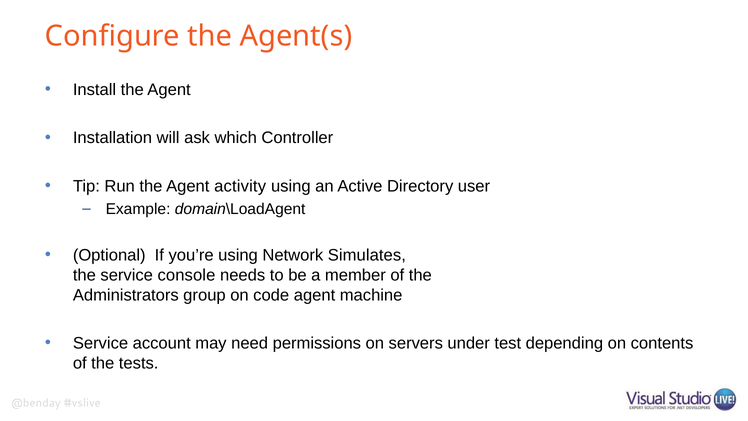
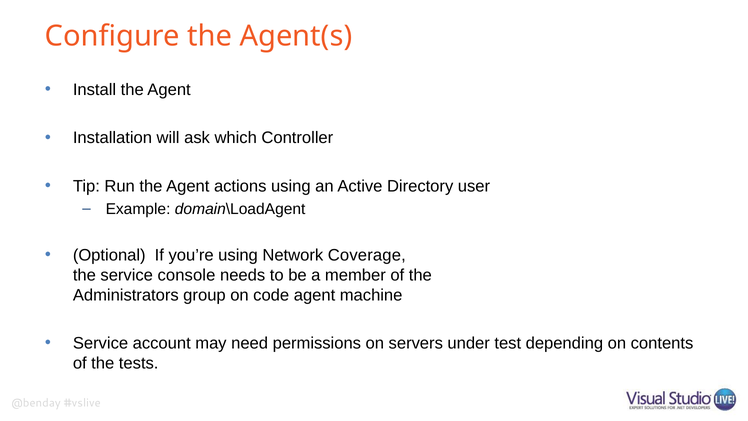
activity: activity -> actions
Simulates: Simulates -> Coverage
